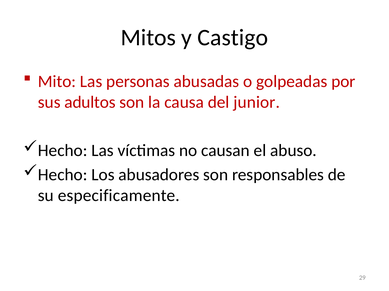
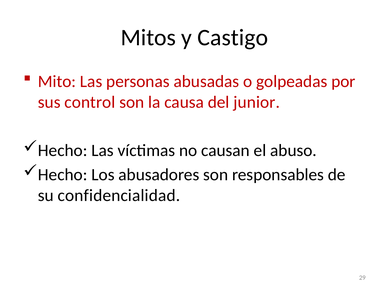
adultos: adultos -> control
especificamente: especificamente -> confidencialidad
